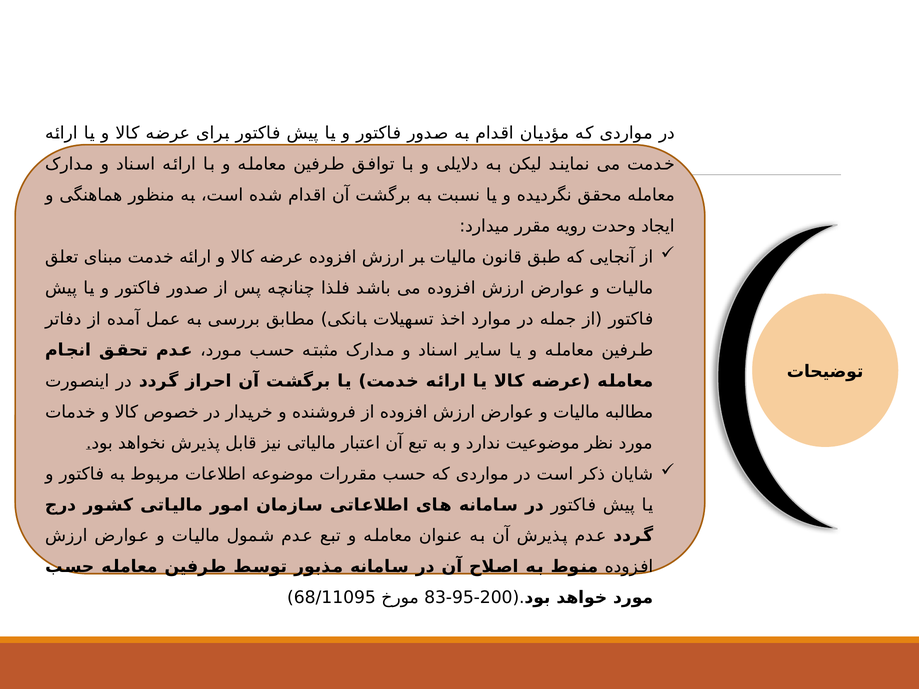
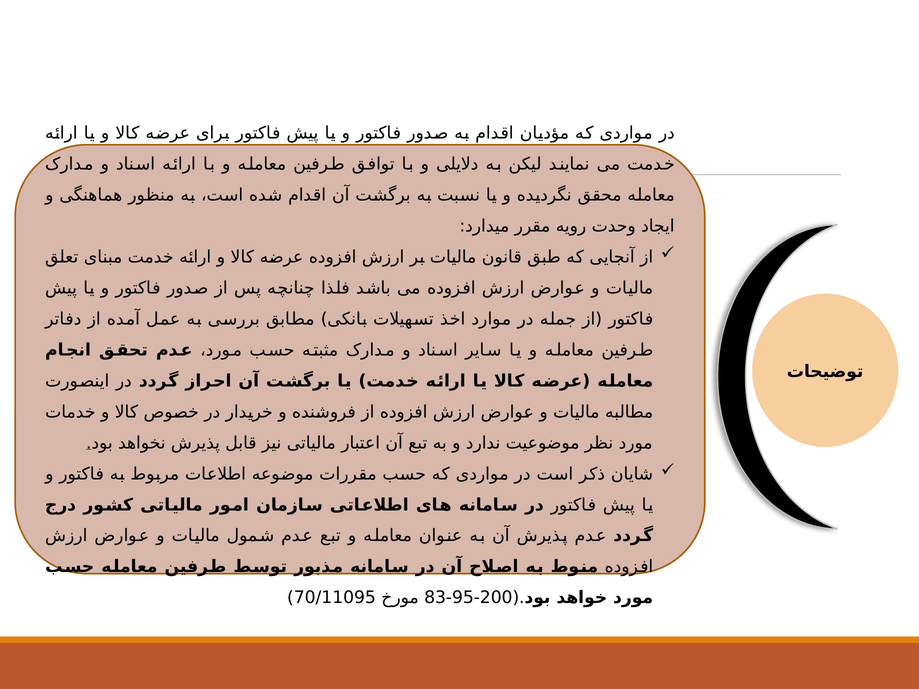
68/11095: 68/11095 -> 70/11095
